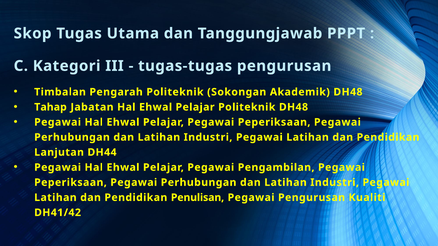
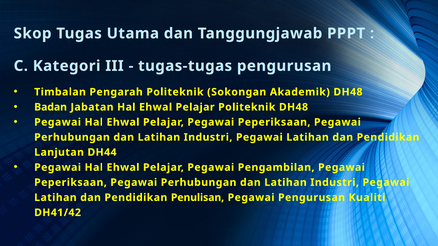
Tahap: Tahap -> Badan
